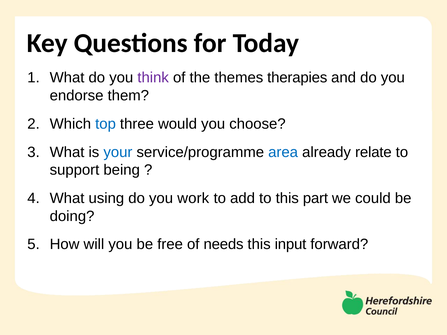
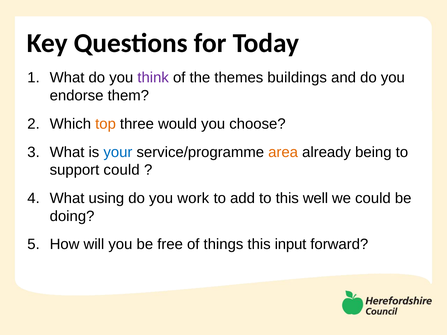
therapies: therapies -> buildings
top colour: blue -> orange
area colour: blue -> orange
relate: relate -> being
support being: being -> could
part: part -> well
needs: needs -> things
